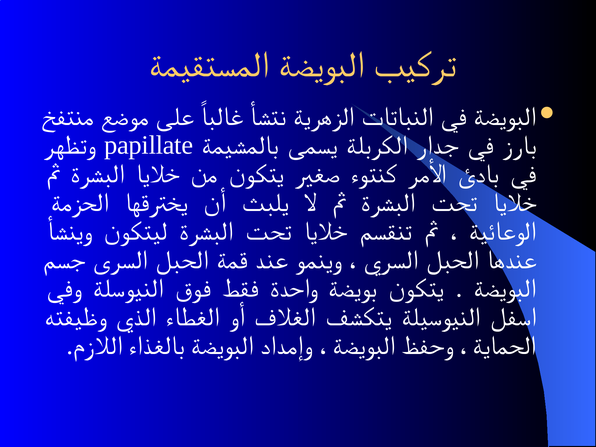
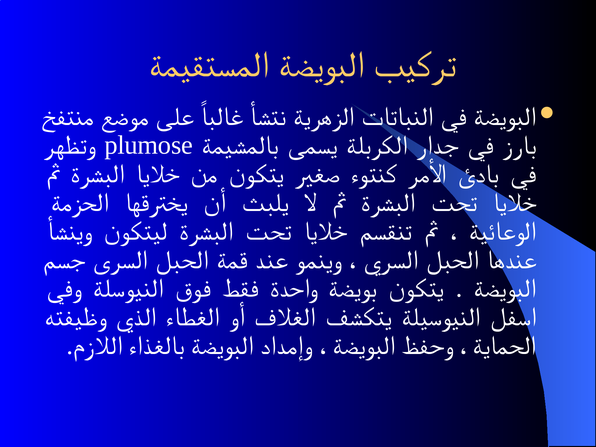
papillate: papillate -> plumose
